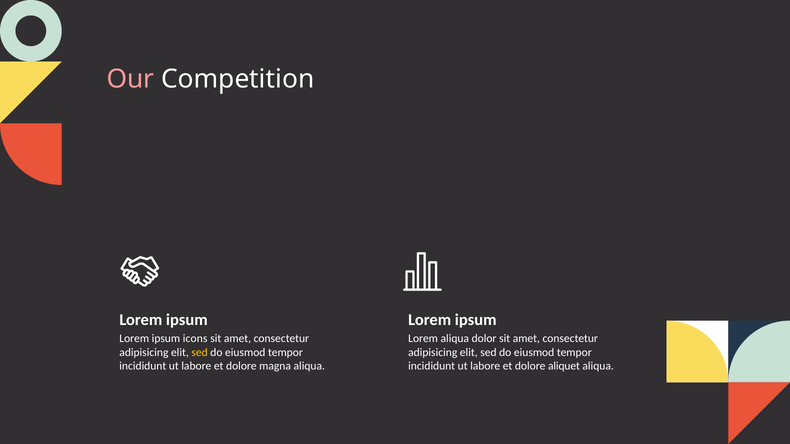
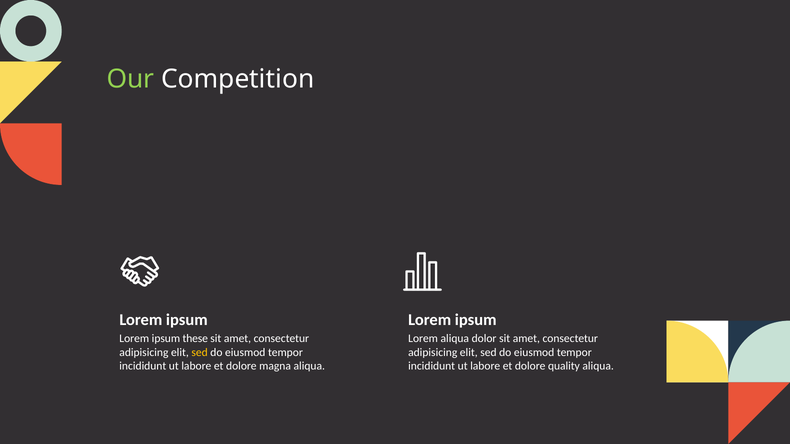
Our colour: pink -> light green
icons: icons -> these
aliquet: aliquet -> quality
